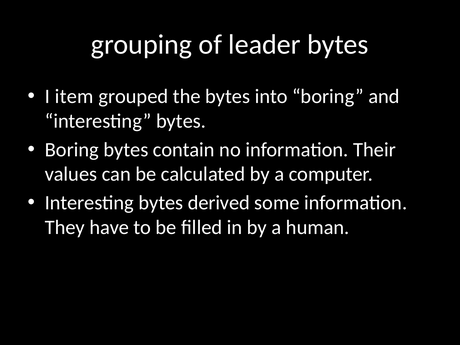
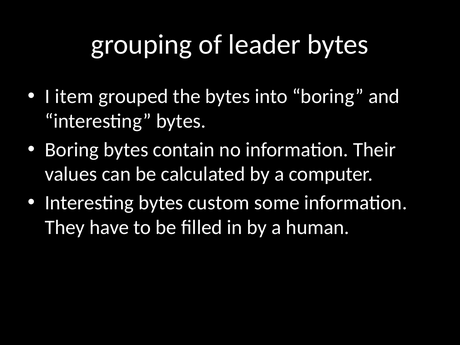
derived: derived -> custom
